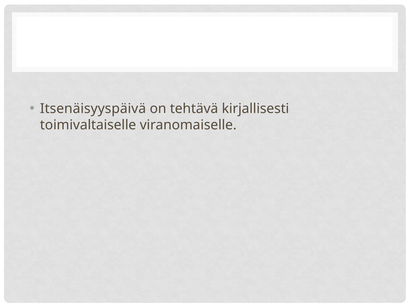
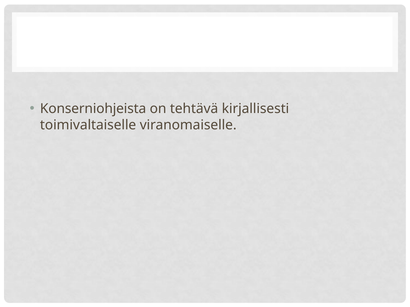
Itsenäisyyspäivä: Itsenäisyyspäivä -> Konserniohjeista
